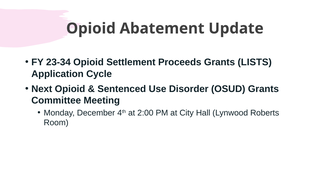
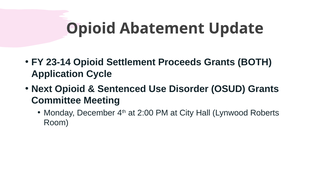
23-34: 23-34 -> 23-14
LISTS: LISTS -> BOTH
